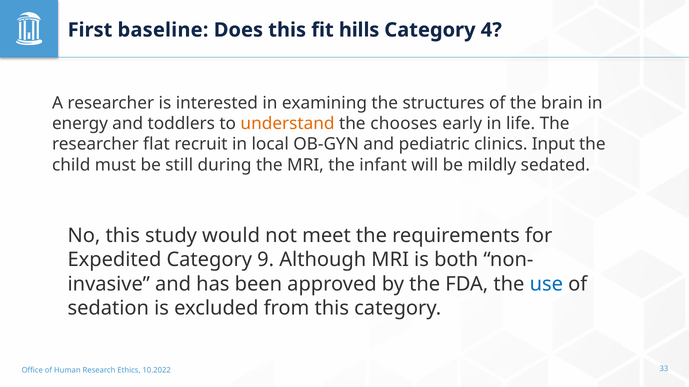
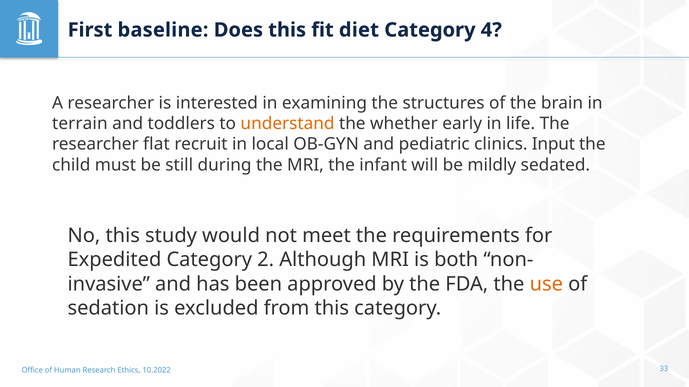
hills: hills -> diet
energy: energy -> terrain
chooses: chooses -> whether
9: 9 -> 2
use colour: blue -> orange
